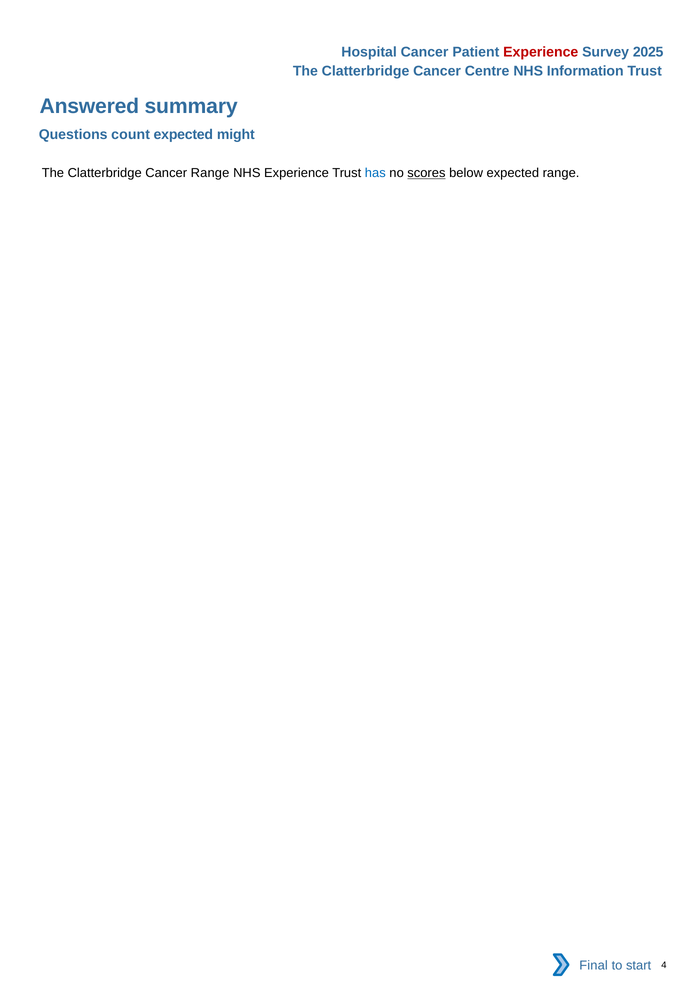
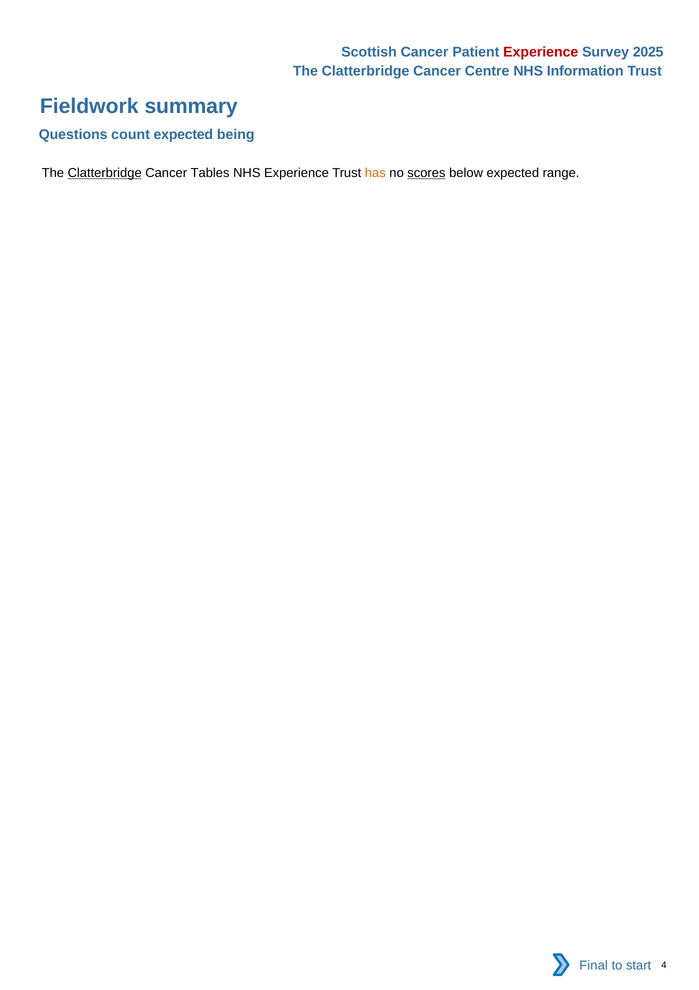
Hospital: Hospital -> Scottish
Answered: Answered -> Fieldwork
might: might -> being
Clatterbridge at (105, 173) underline: none -> present
Cancer Range: Range -> Tables
has colour: blue -> orange
